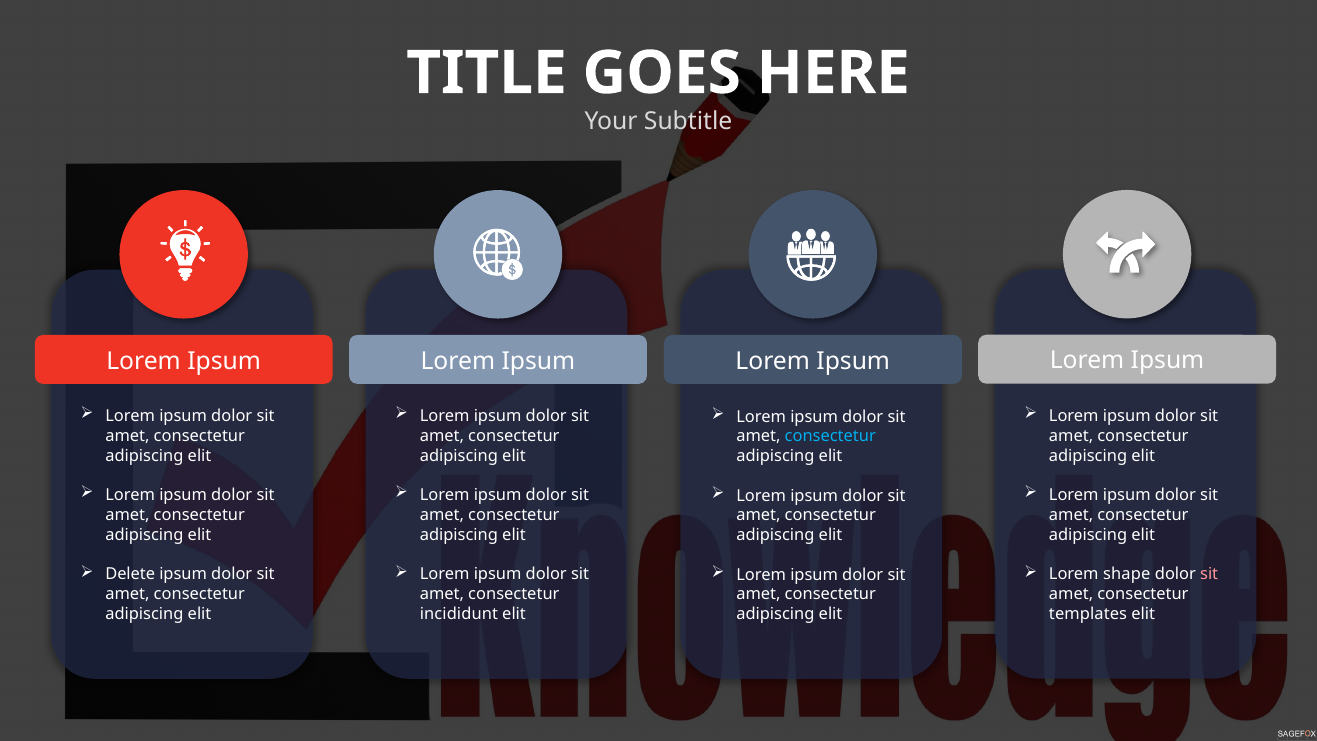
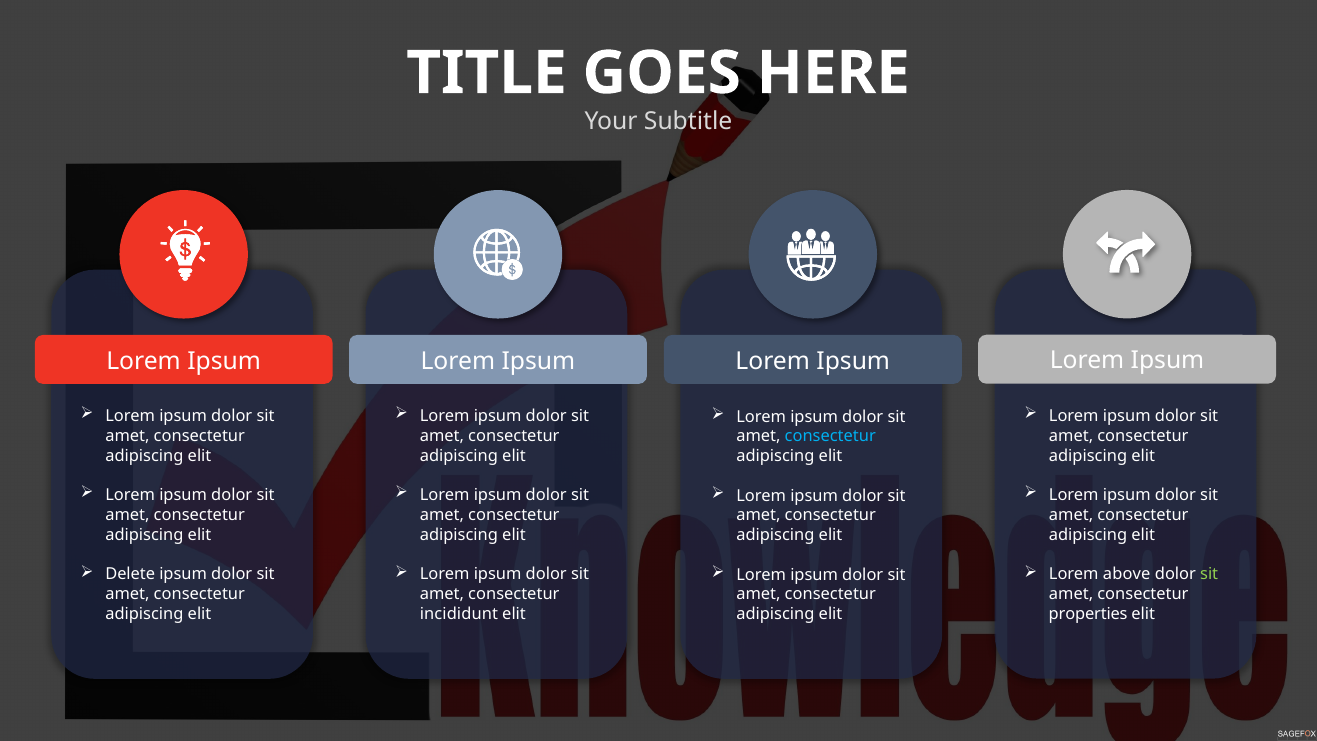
shape: shape -> above
sit at (1209, 574) colour: pink -> light green
templates: templates -> properties
